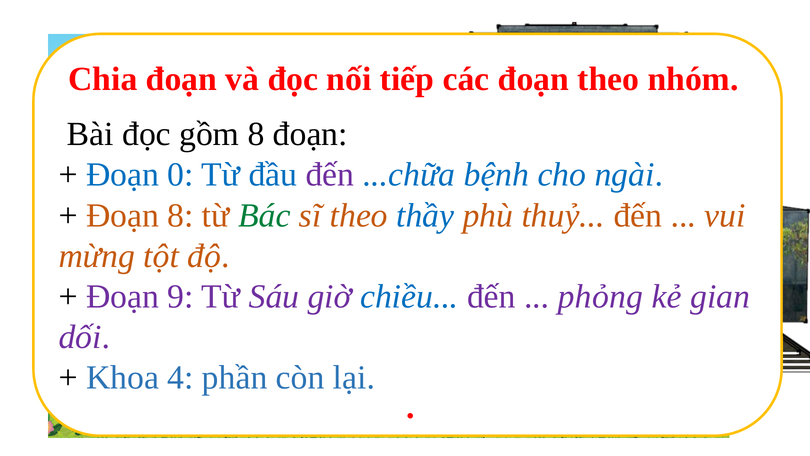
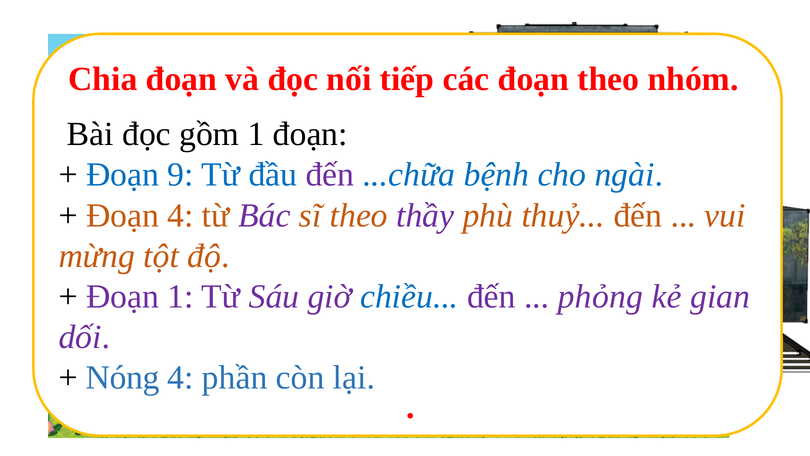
gồm 8: 8 -> 1
0: 0 -> 9
Đoạn 8: 8 -> 4
Bác colour: green -> purple
thầy colour: blue -> purple
Đoạn 9: 9 -> 1
Khoa: Khoa -> Nóng
